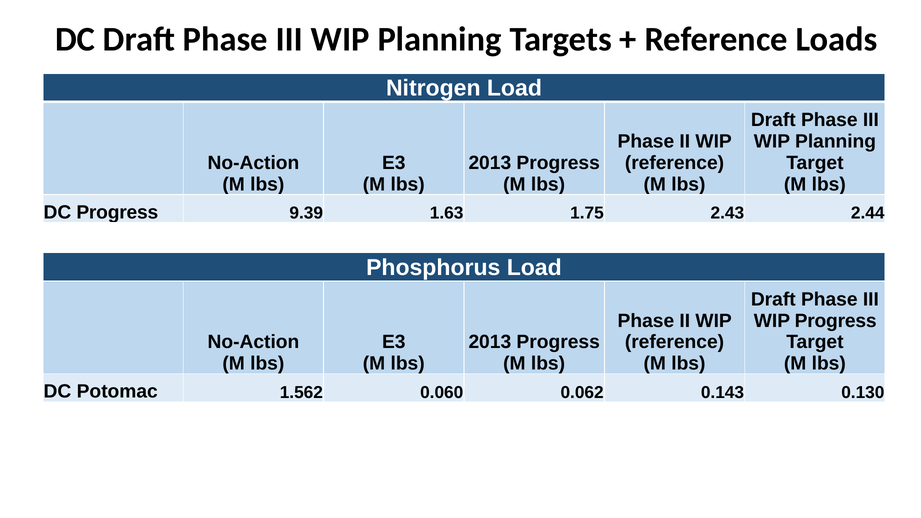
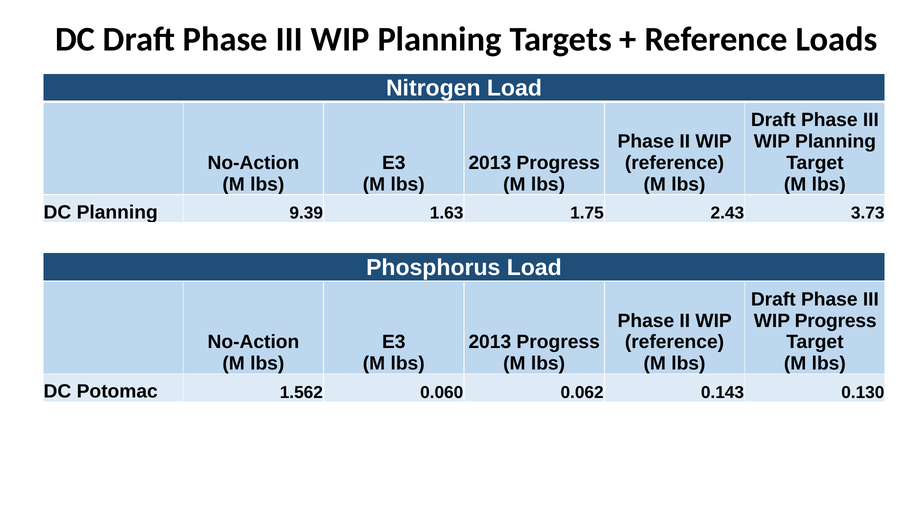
DC Progress: Progress -> Planning
2.44: 2.44 -> 3.73
